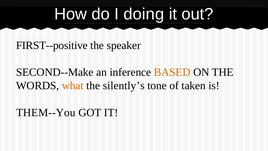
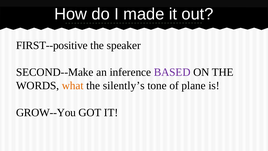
doing: doing -> made
BASED colour: orange -> purple
taken: taken -> plane
THEM--You: THEM--You -> GROW--You
